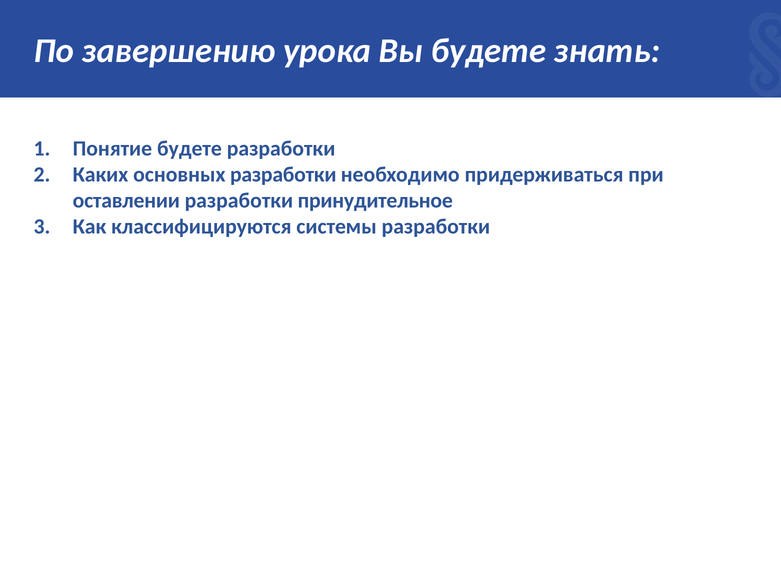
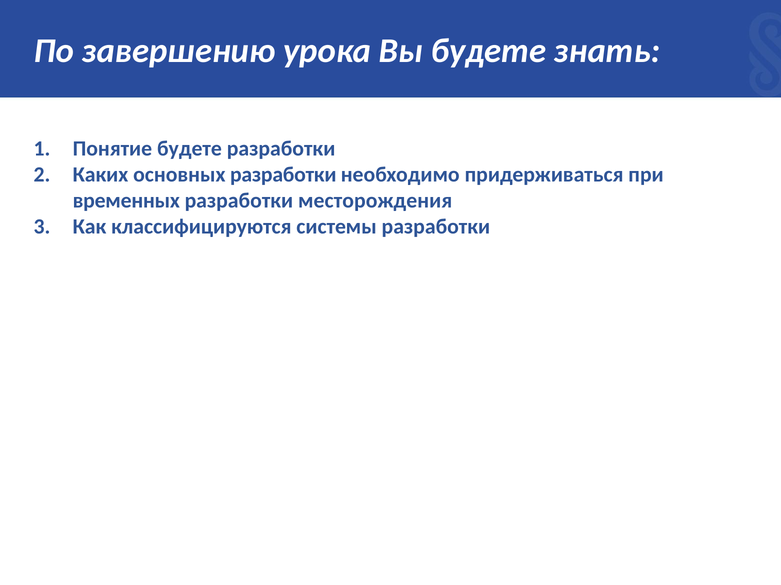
оставлении: оставлении -> временных
принудительное: принудительное -> месторождения
